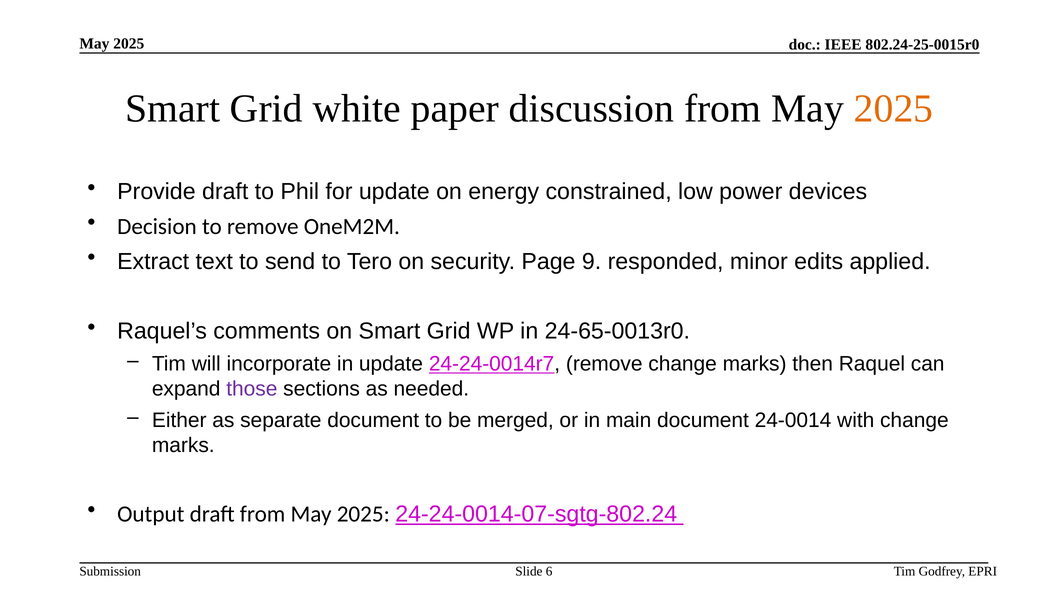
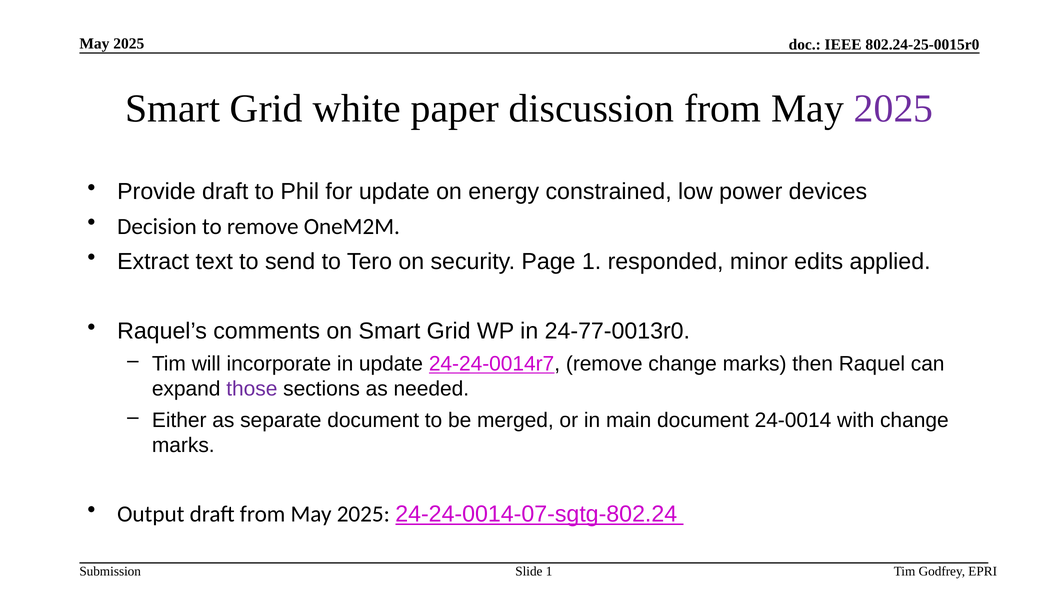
2025 at (894, 109) colour: orange -> purple
Page 9: 9 -> 1
24-65-0013r0: 24-65-0013r0 -> 24-77-0013r0
Slide 6: 6 -> 1
